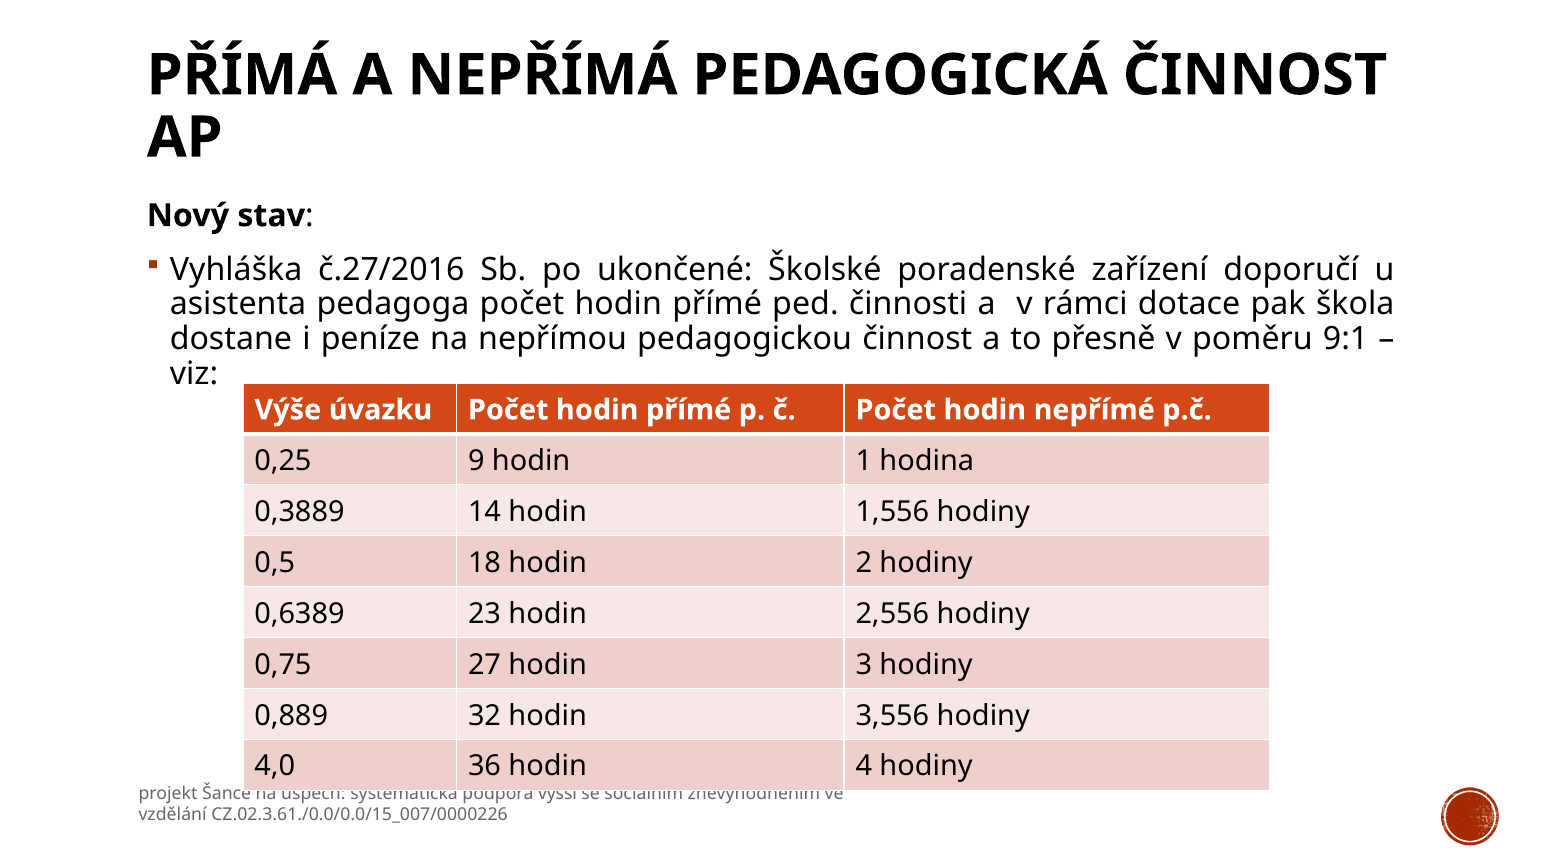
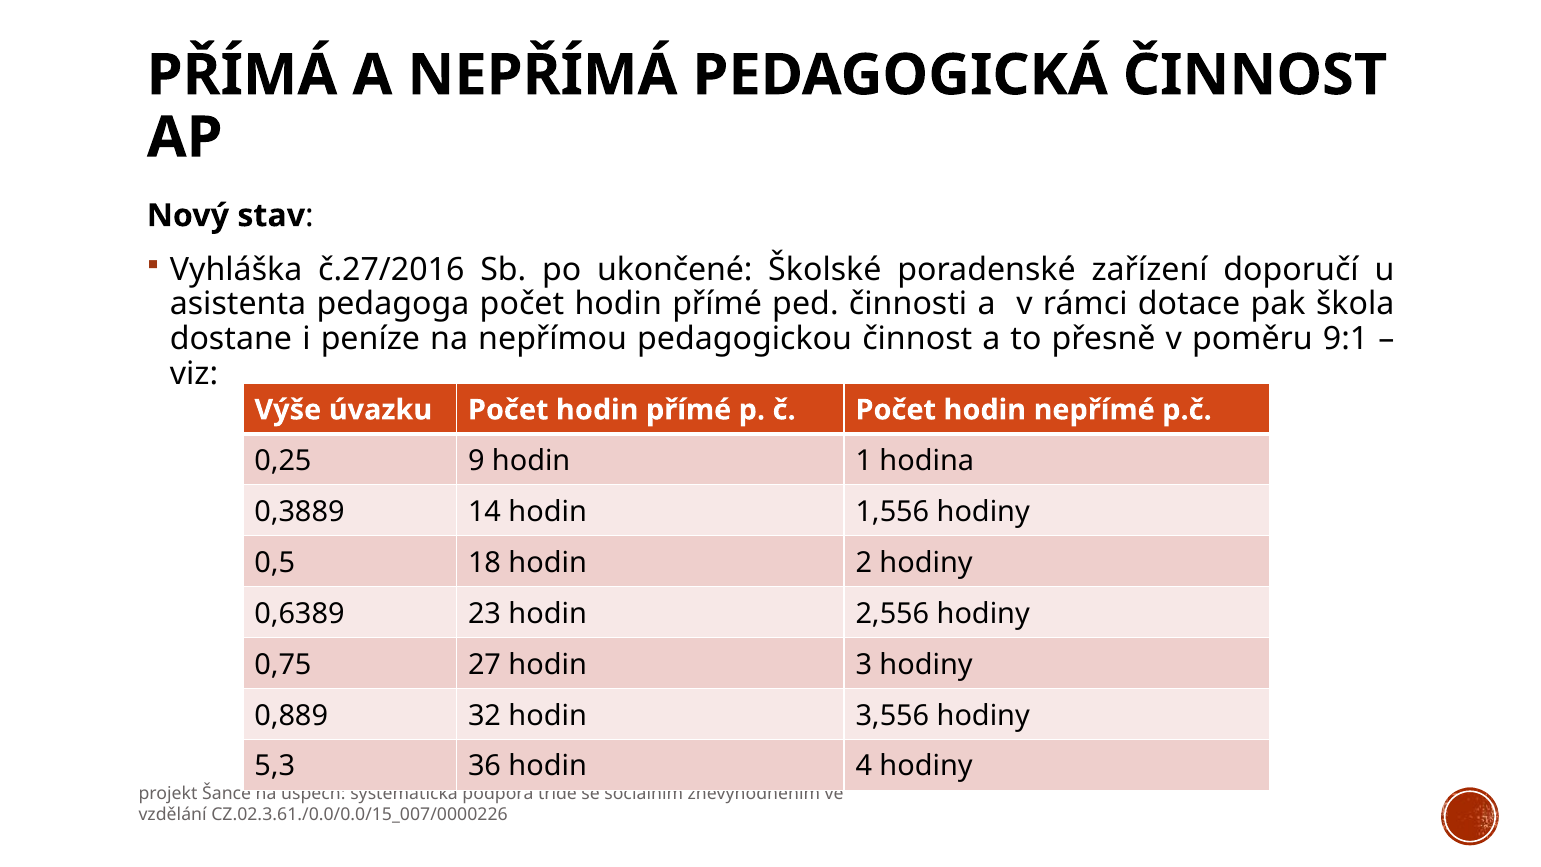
4,0: 4,0 -> 5,3
vyšší: vyšší -> třídě
